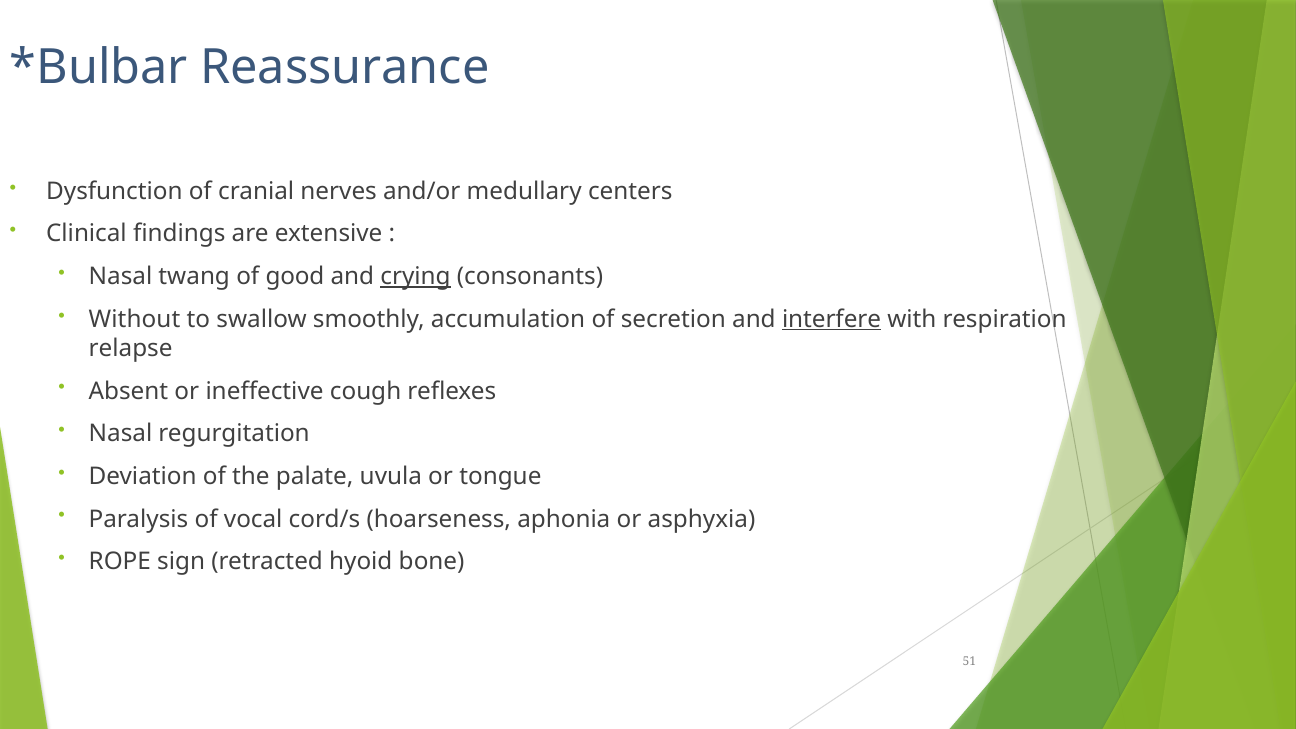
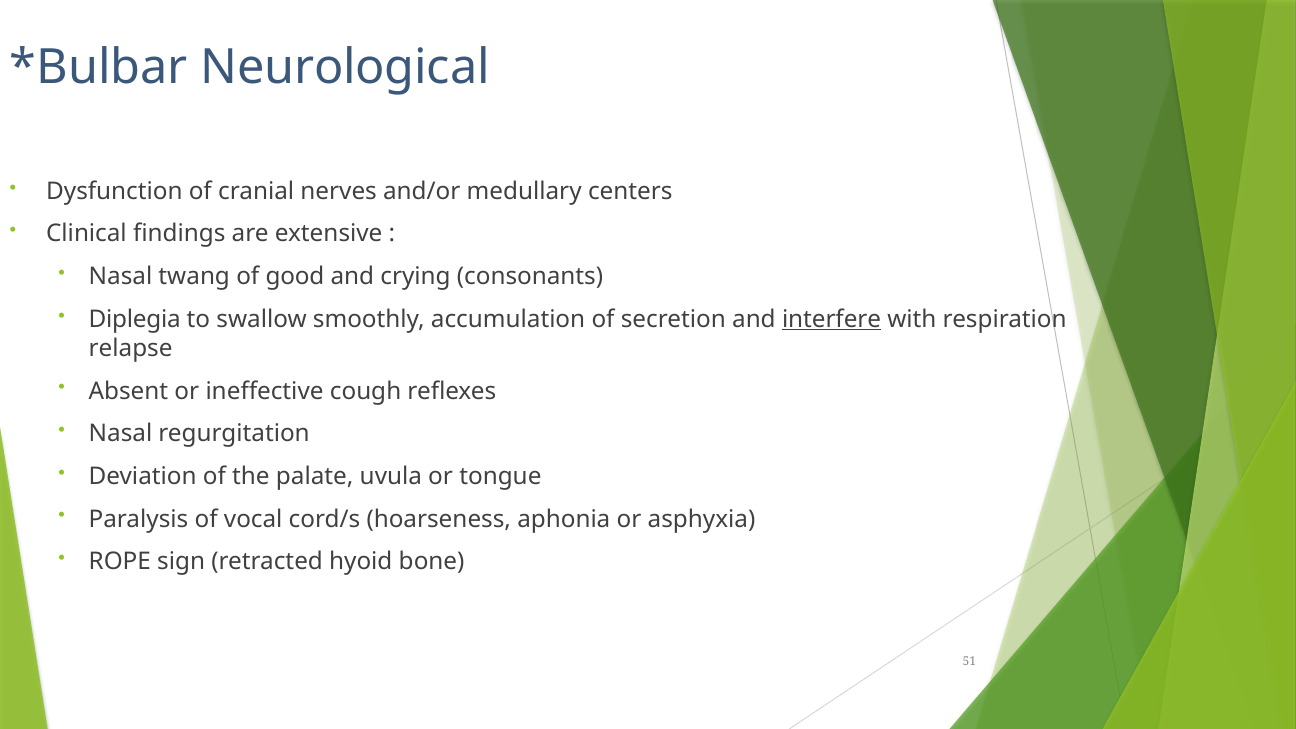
Reassurance: Reassurance -> Neurological
crying underline: present -> none
Without: Without -> Diplegia
